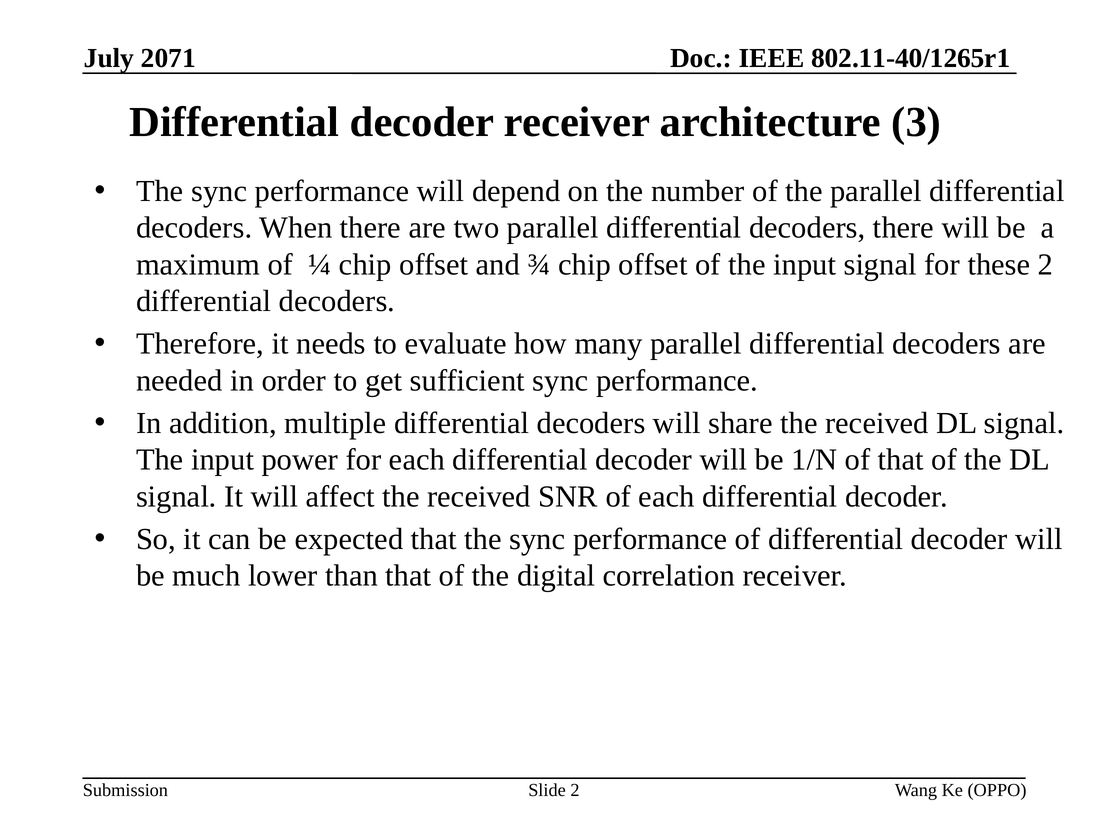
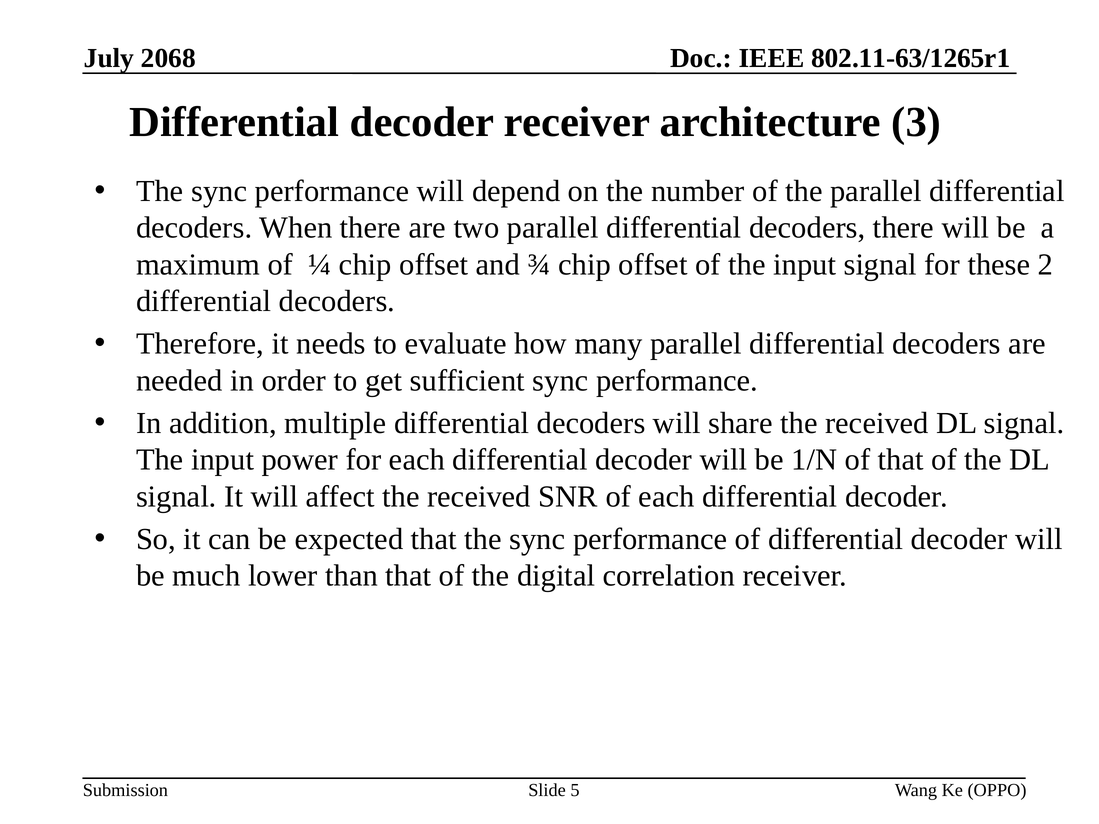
802.11-40/1265r1: 802.11-40/1265r1 -> 802.11-63/1265r1
2071: 2071 -> 2068
Slide 2: 2 -> 5
